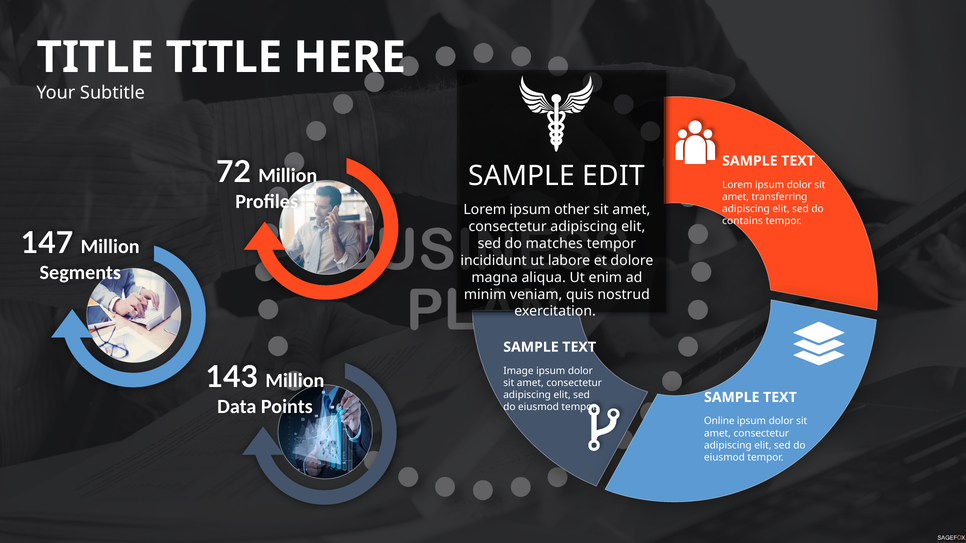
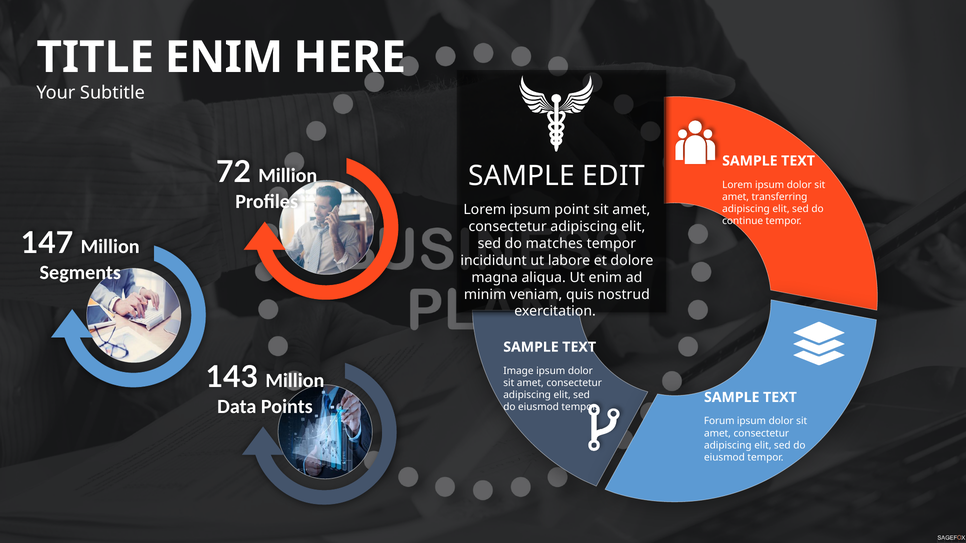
TITLE at (224, 57): TITLE -> ENIM
other: other -> point
contains: contains -> continue
Online: Online -> Forum
